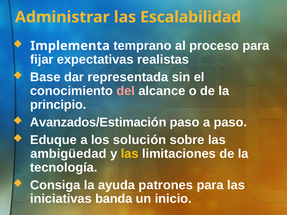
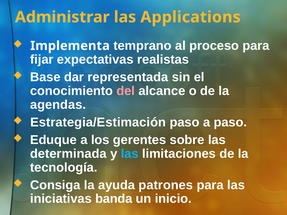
Escalabilidad: Escalabilidad -> Applications
principio: principio -> agendas
Avanzados/Estimación: Avanzados/Estimación -> Estrategia/Estimación
solución: solución -> gerentes
ambigüedad: ambigüedad -> determinada
las at (130, 154) colour: yellow -> light blue
